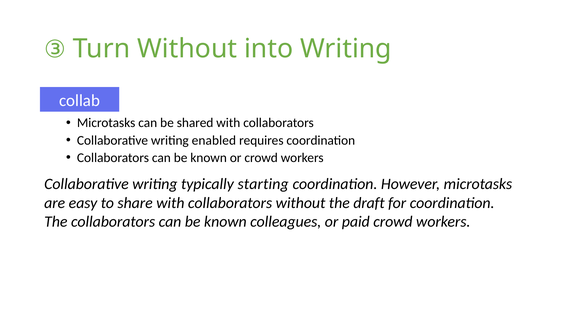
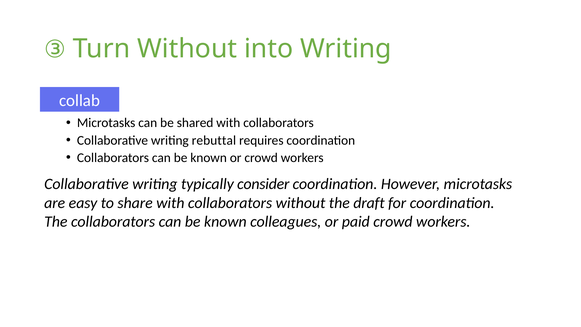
enabled: enabled -> rebuttal
starting: starting -> consider
